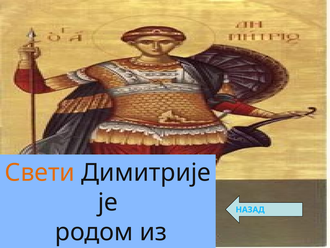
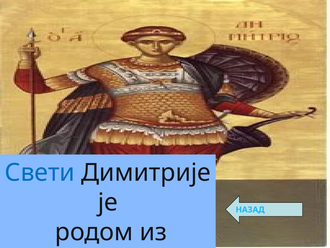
Свети colour: orange -> blue
